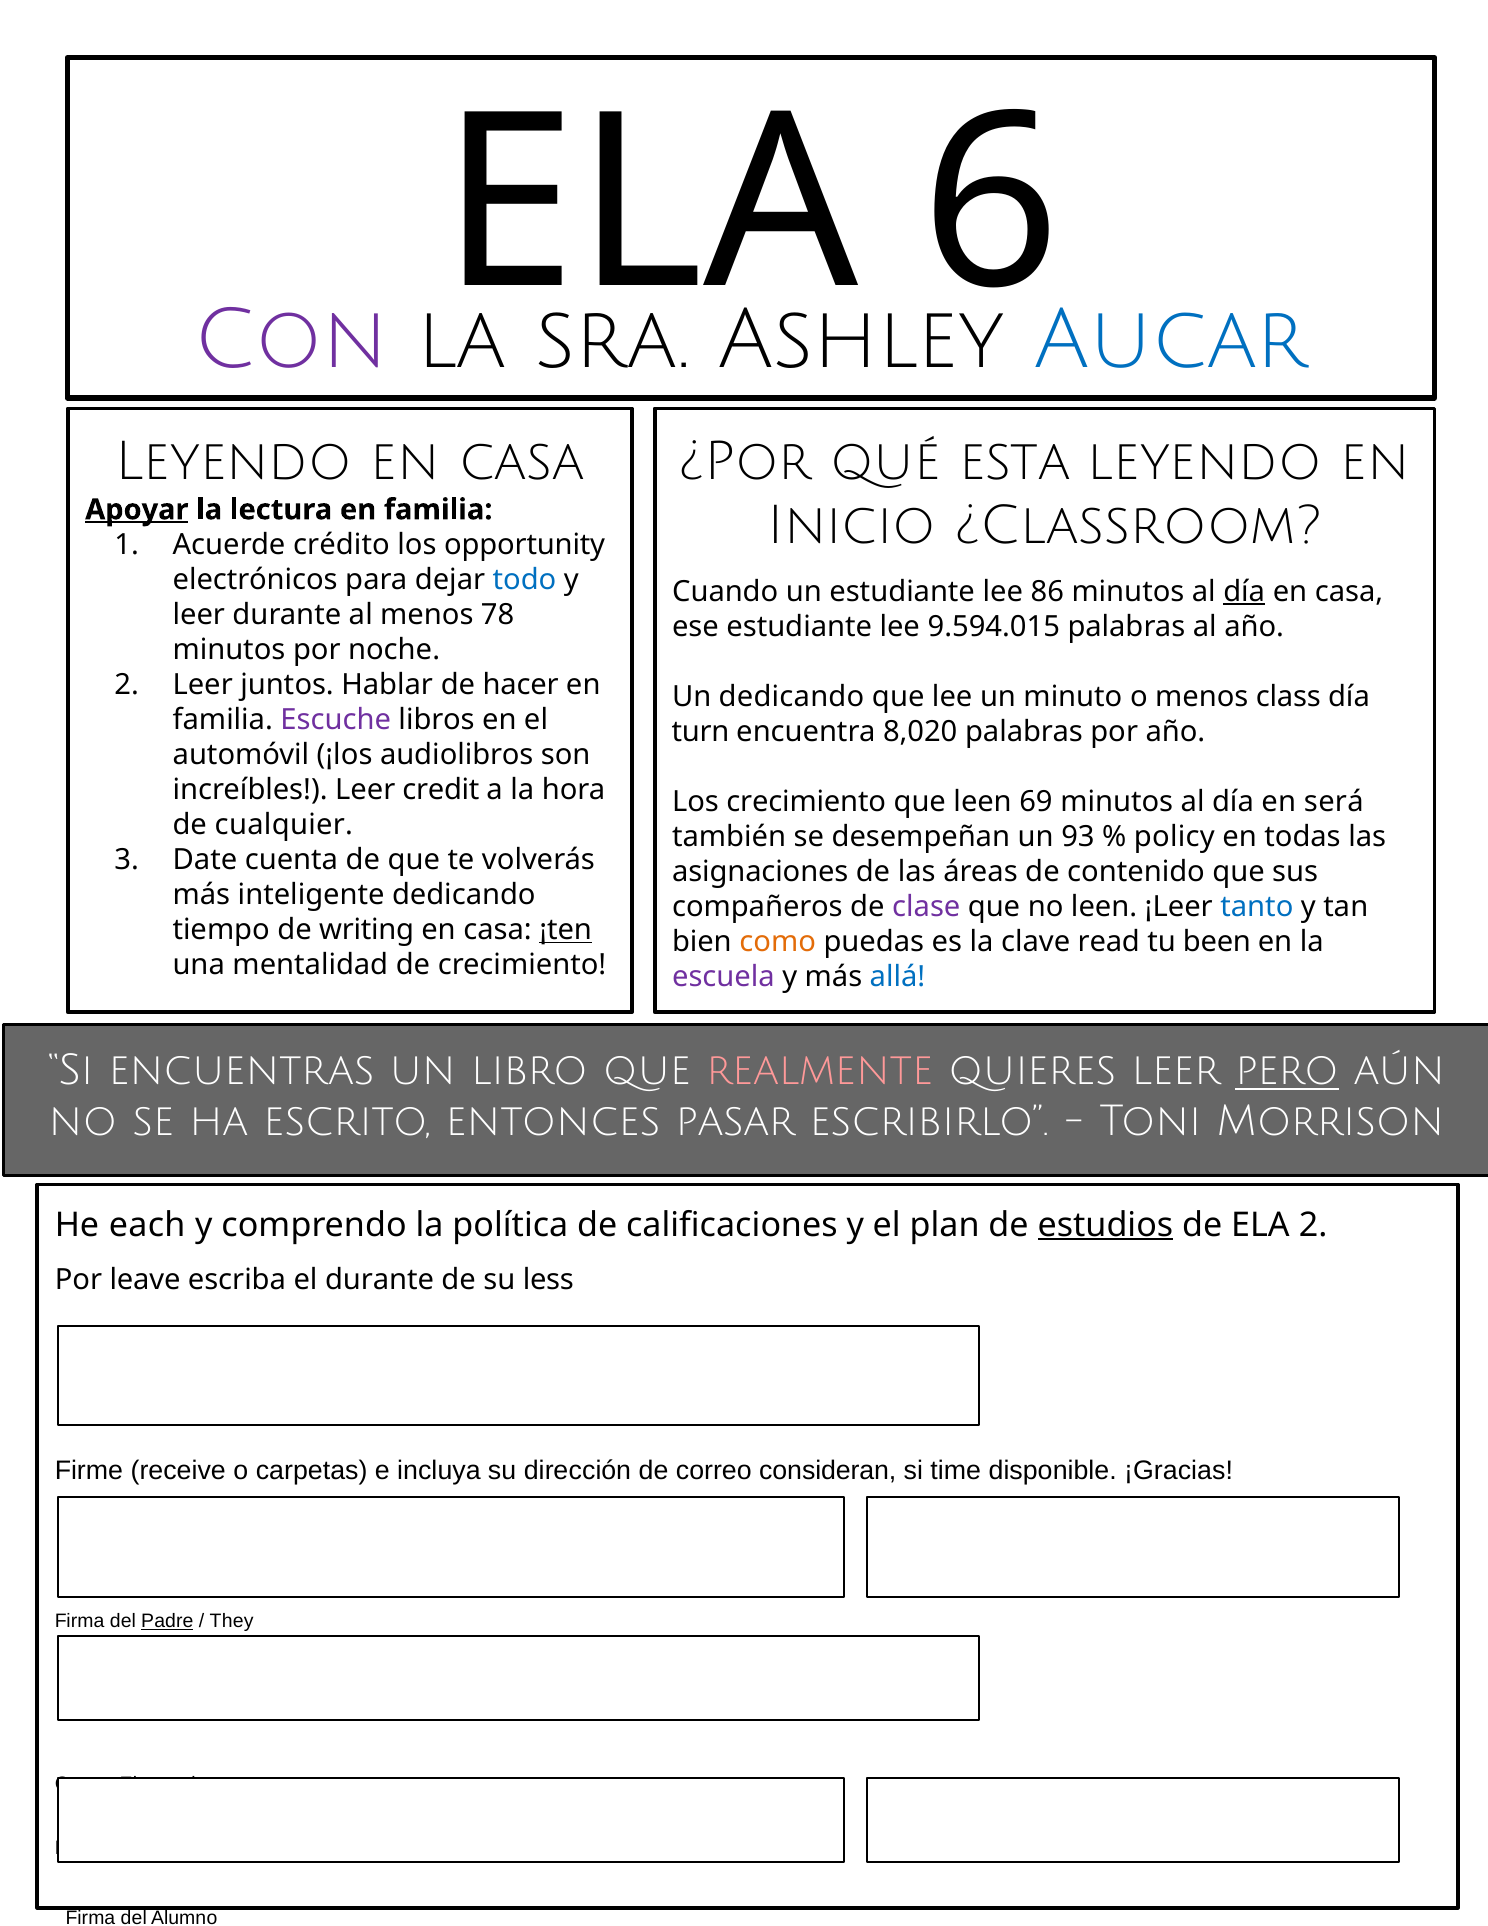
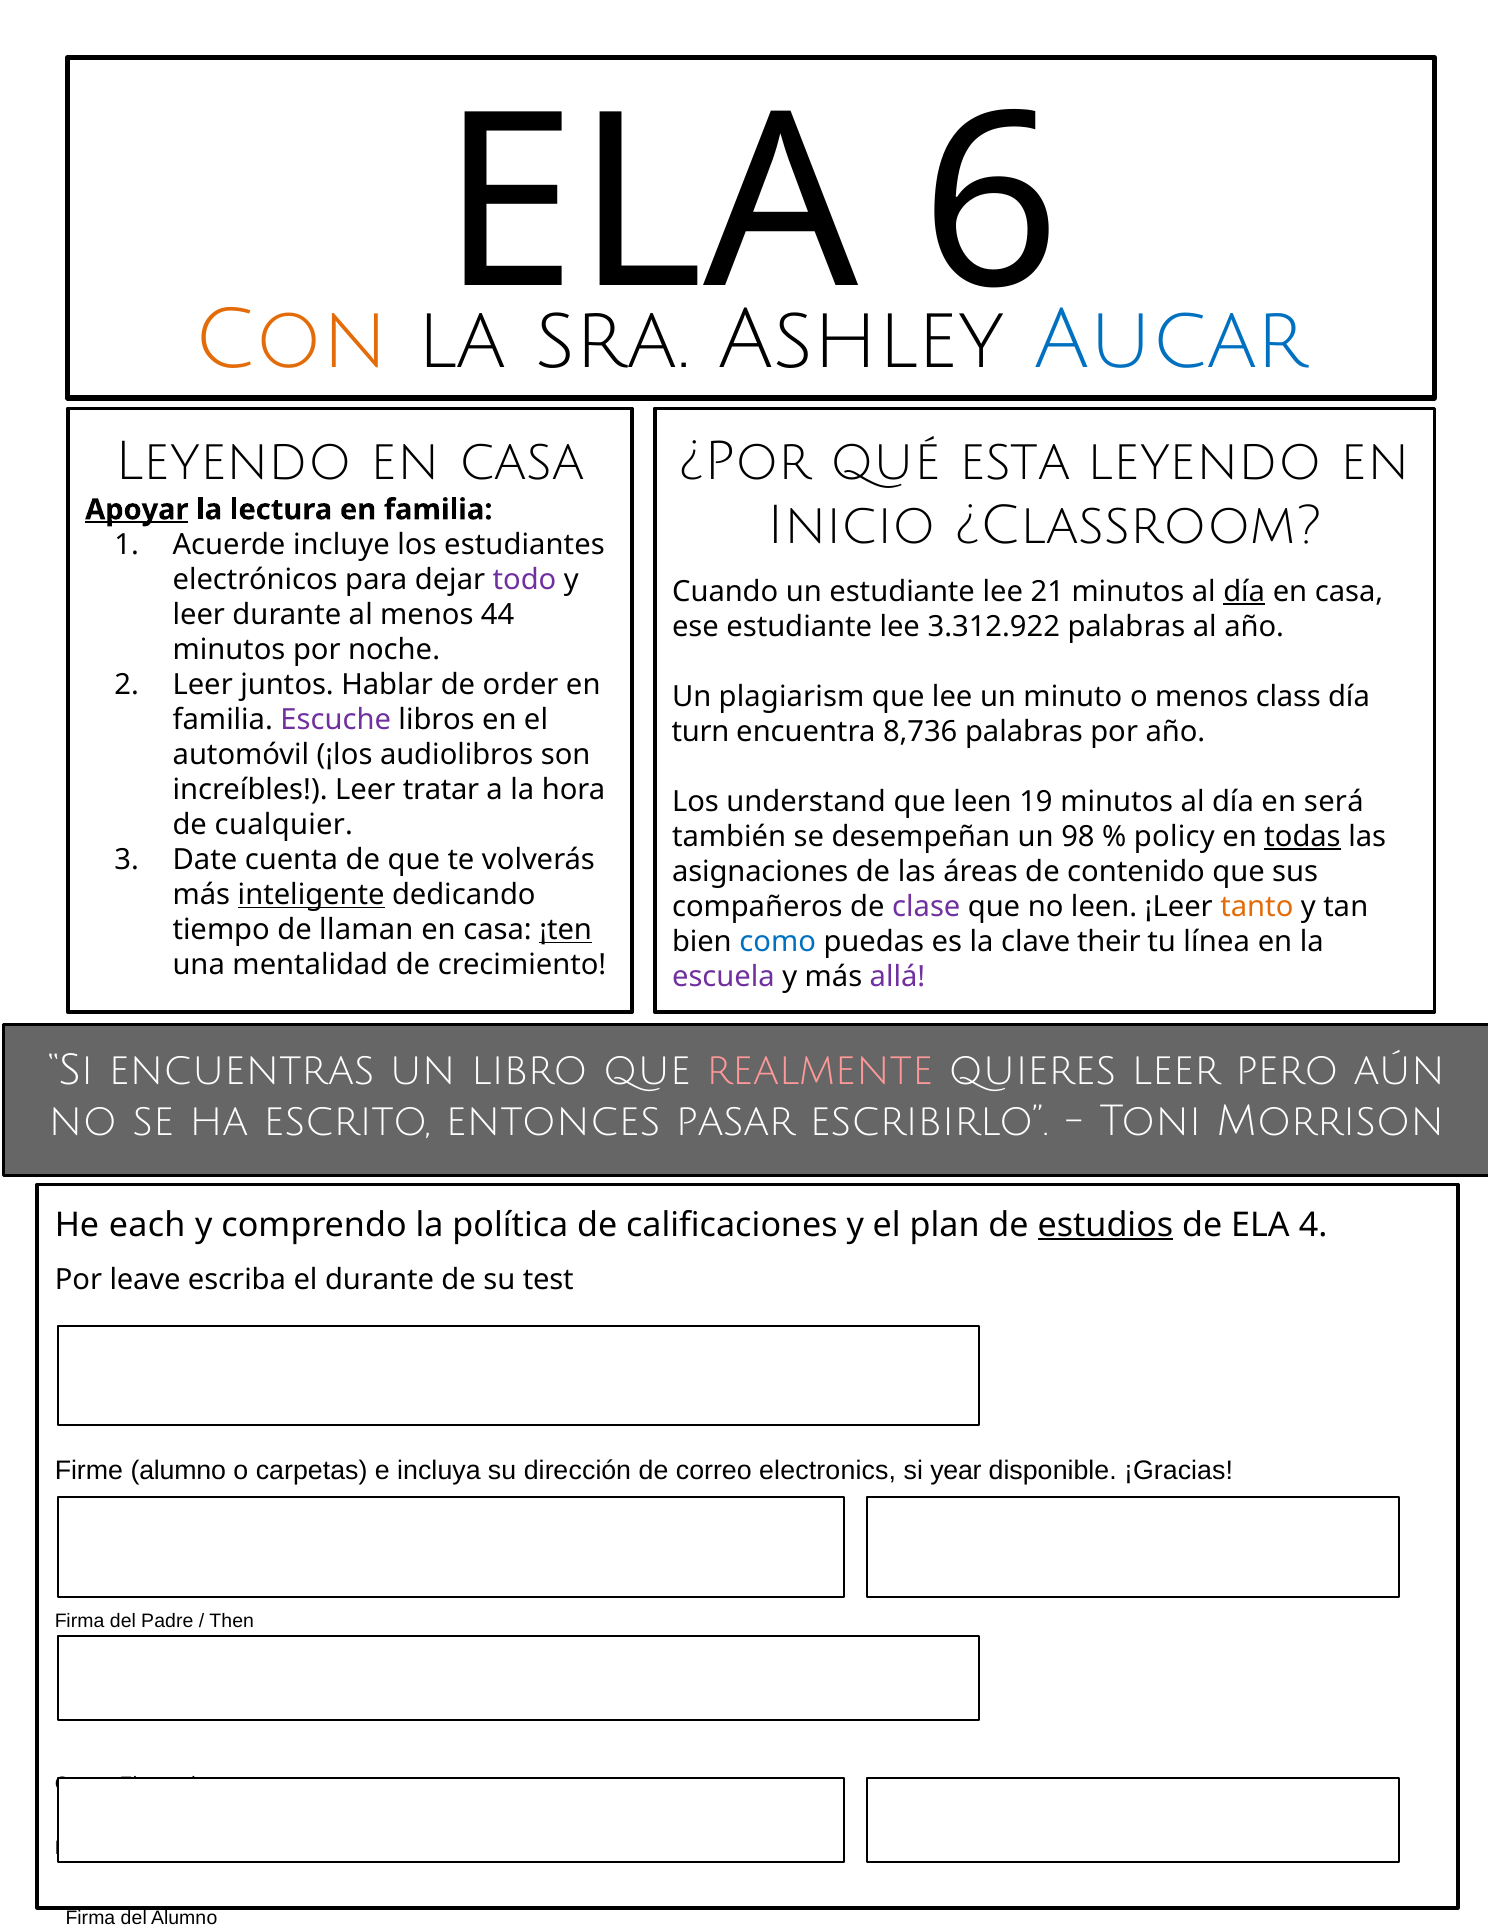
Con colour: purple -> orange
crédito: crédito -> incluye
opportunity: opportunity -> estudiantes
todo colour: blue -> purple
86: 86 -> 21
78: 78 -> 44
9.594.015: 9.594.015 -> 3.312.922
hacer: hacer -> order
Un dedicando: dedicando -> plagiarism
8,020: 8,020 -> 8,736
credit: credit -> tratar
Los crecimiento: crecimiento -> understand
69: 69 -> 19
93: 93 -> 98
todas underline: none -> present
inteligente underline: none -> present
tanto colour: blue -> orange
writing: writing -> llaman
como colour: orange -> blue
read: read -> their
been: been -> línea
allá colour: blue -> purple
pero underline: present -> none
ELA 2: 2 -> 4
less: less -> test
Firme receive: receive -> alumno
consideran: consideran -> electronics
time: time -> year
Padre underline: present -> none
They: They -> Then
